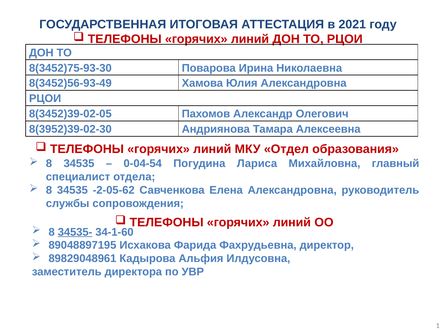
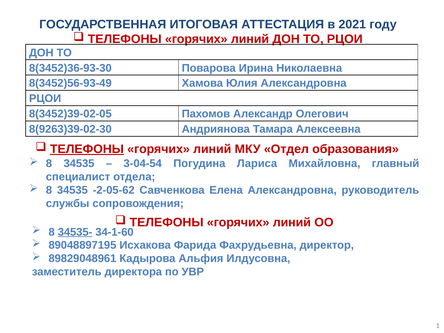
8(3452)75-93-30: 8(3452)75-93-30 -> 8(3452)36-93-30
8(3952)39-02-30: 8(3952)39-02-30 -> 8(9263)39-02-30
ТЕЛЕФОНЫ at (87, 149) underline: none -> present
0-04-54: 0-04-54 -> 3-04-54
